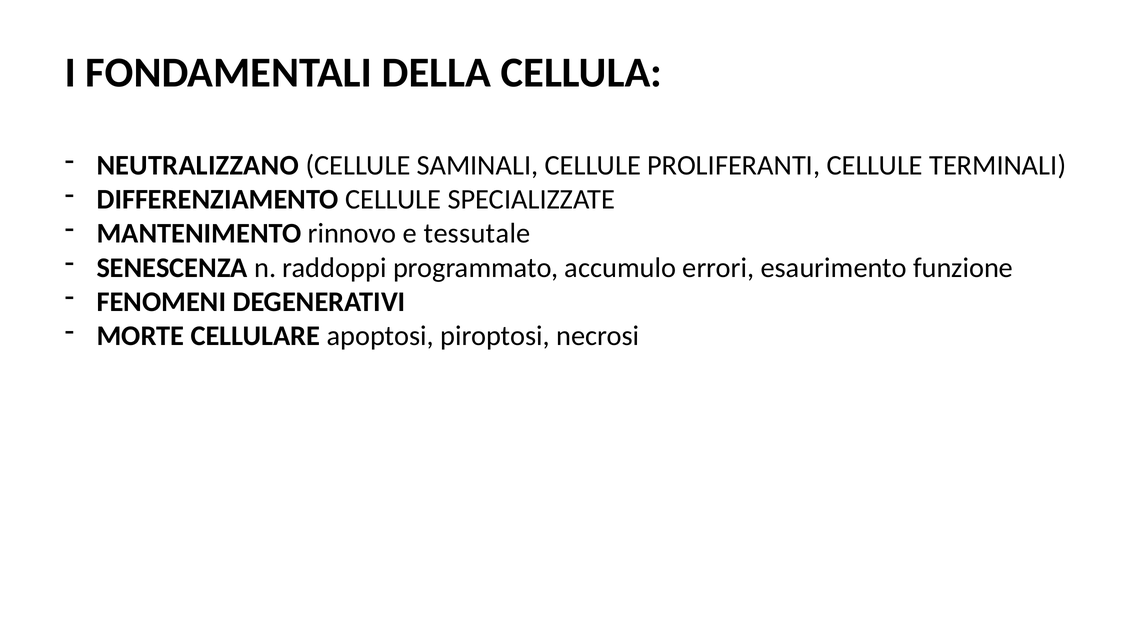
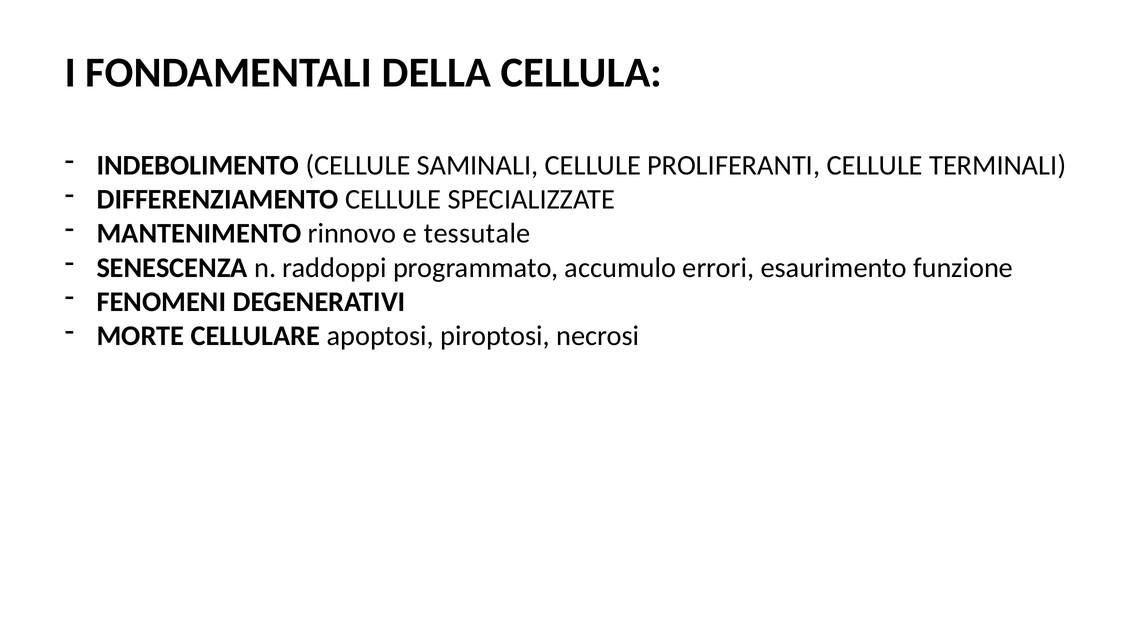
NEUTRALIZZANO: NEUTRALIZZANO -> INDEBOLIMENTO
